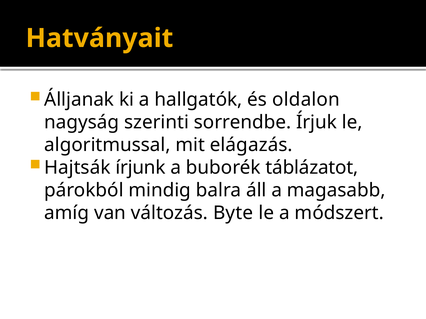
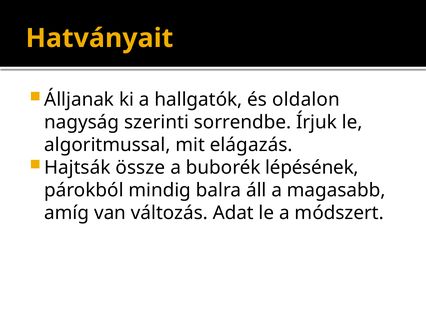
írjunk: írjunk -> össze
táblázatot: táblázatot -> lépésének
Byte: Byte -> Adat
